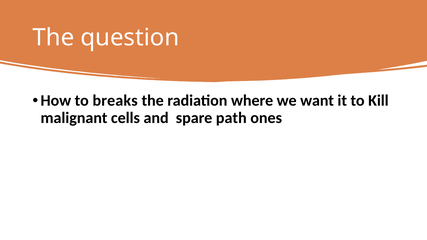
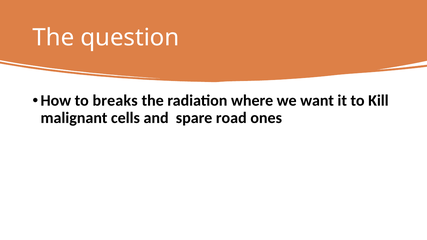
path: path -> road
